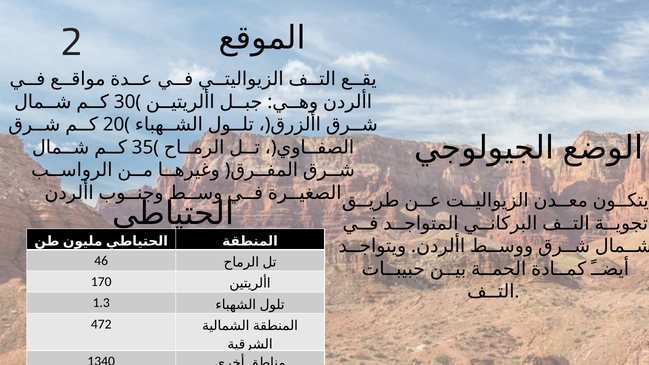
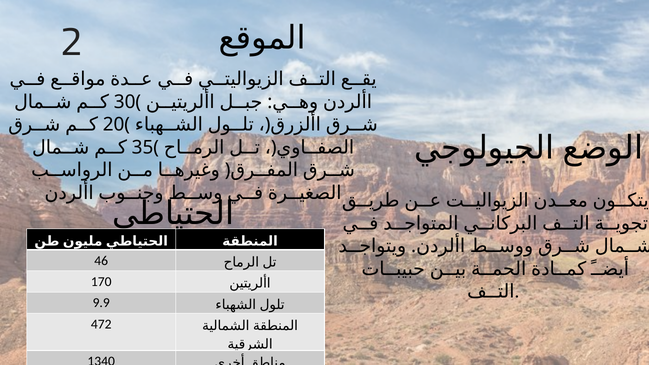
1.3: 1.3 -> 9.9
